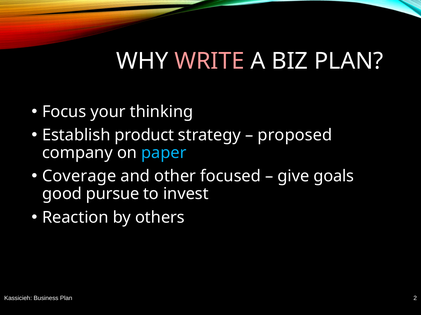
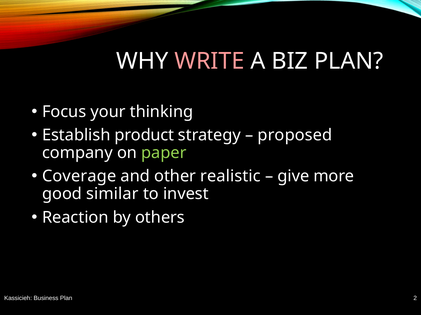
paper colour: light blue -> light green
focused: focused -> realistic
goals: goals -> more
pursue: pursue -> similar
